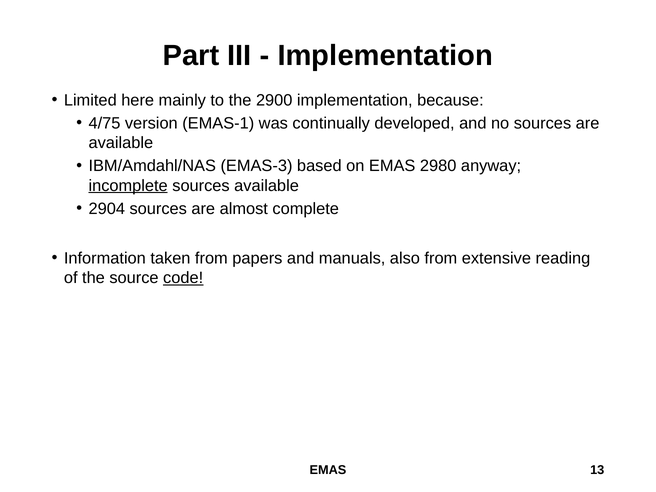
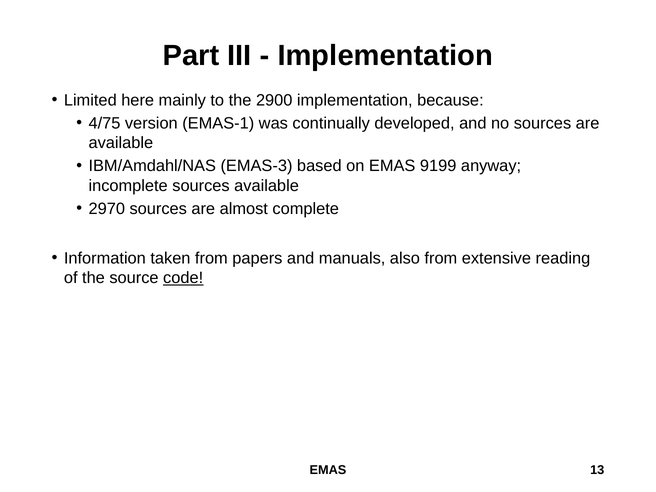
2980: 2980 -> 9199
incomplete underline: present -> none
2904: 2904 -> 2970
